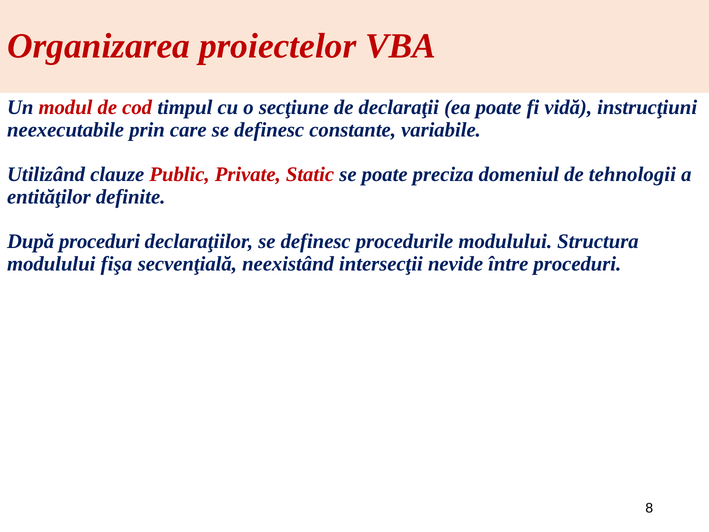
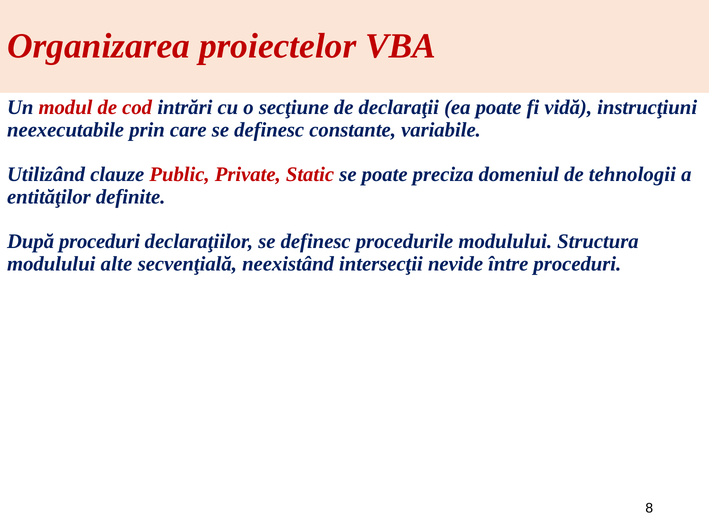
timpul: timpul -> intrări
fişa: fişa -> alte
